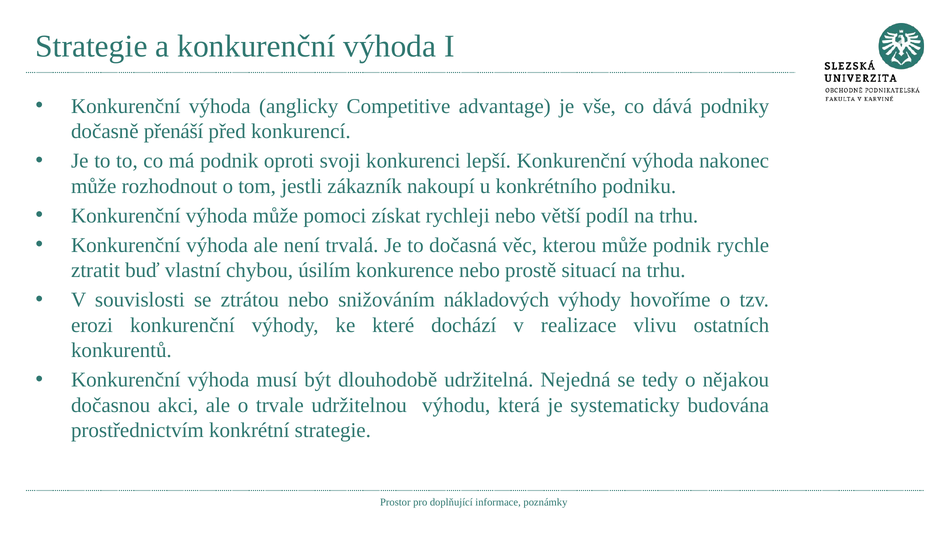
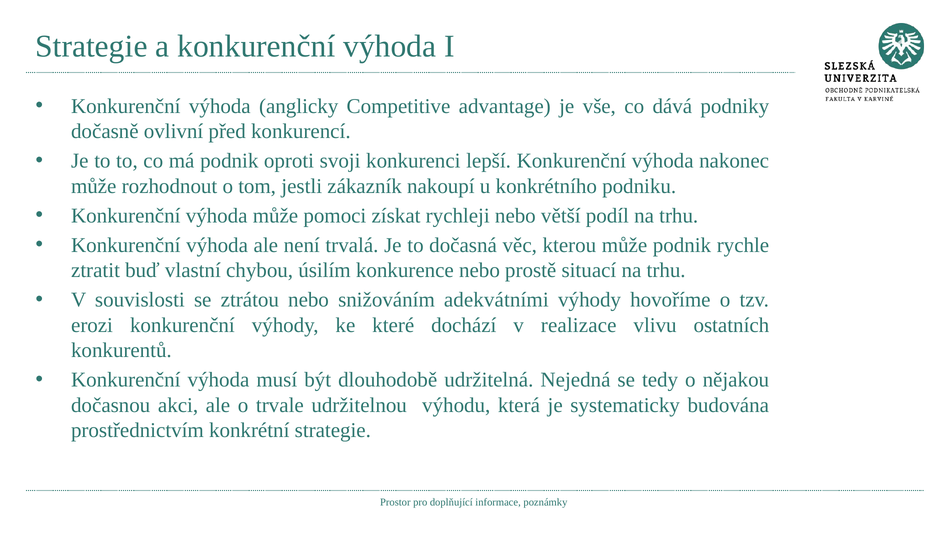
přenáší: přenáší -> ovlivní
nákladových: nákladových -> adekvátními
